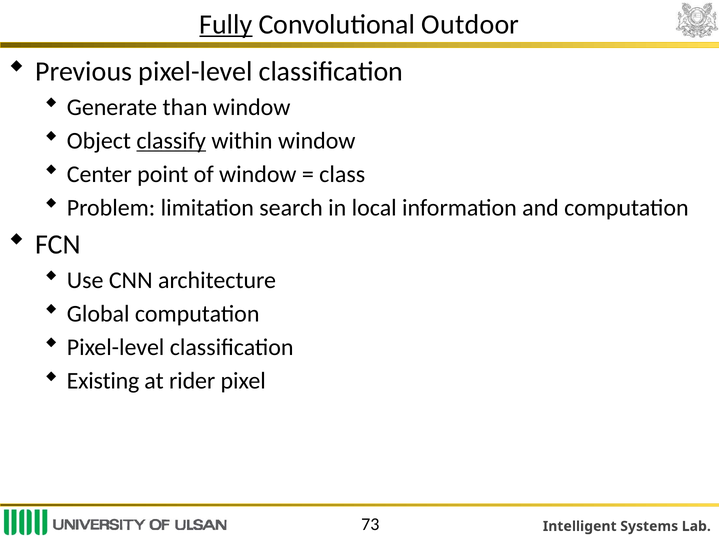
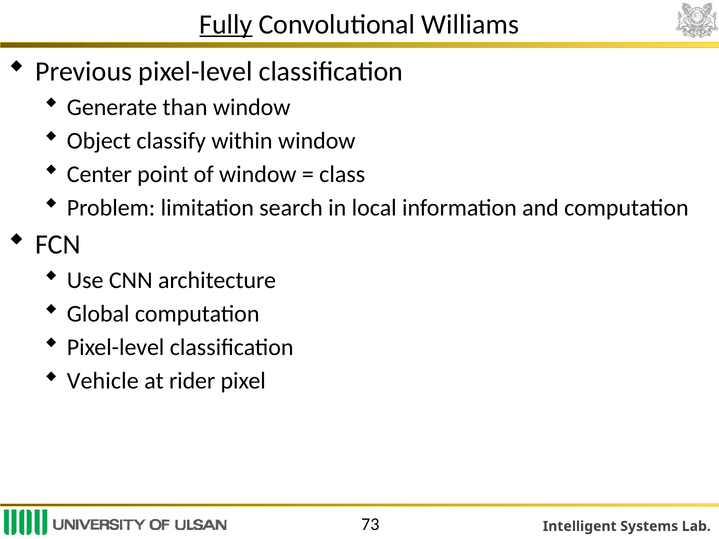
Outdoor: Outdoor -> Williams
classify underline: present -> none
Existing: Existing -> Vehicle
